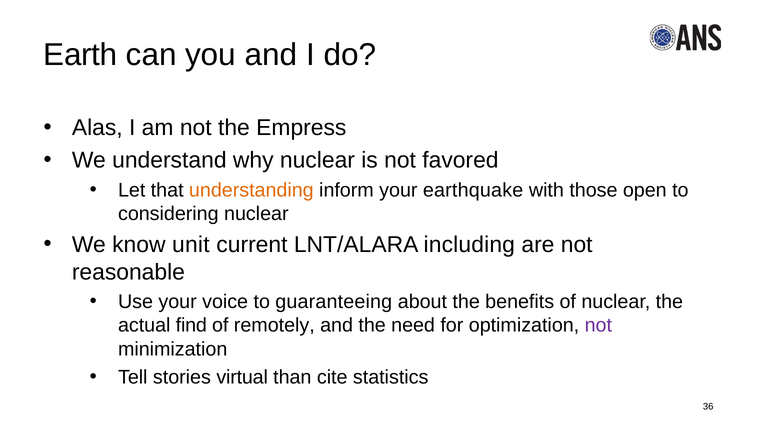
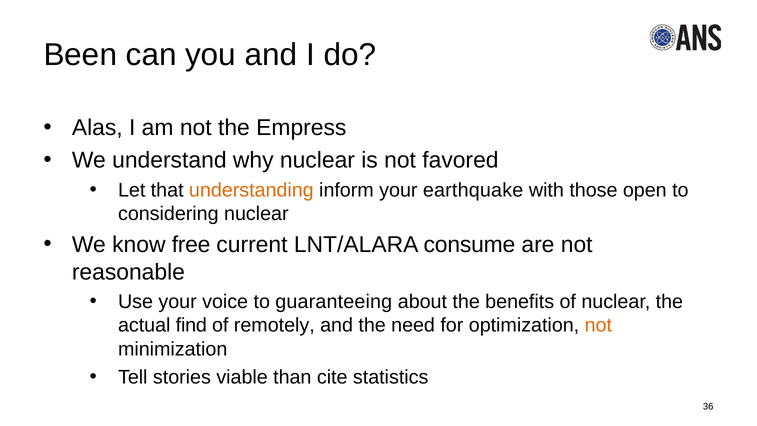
Earth: Earth -> Been
unit: unit -> free
including: including -> consume
not at (598, 325) colour: purple -> orange
virtual: virtual -> viable
